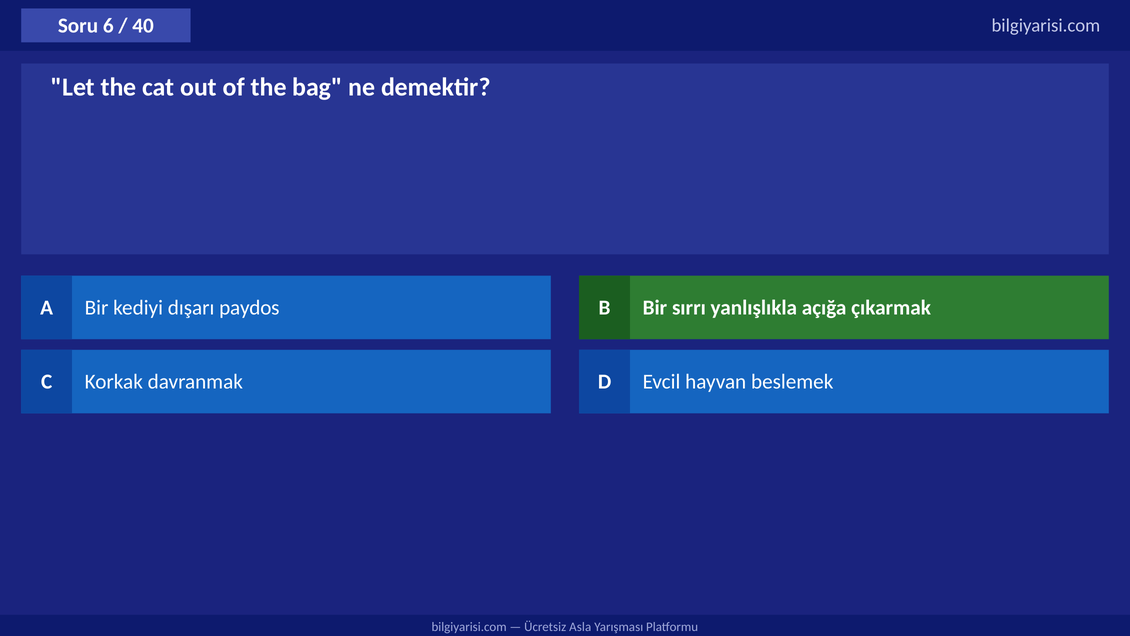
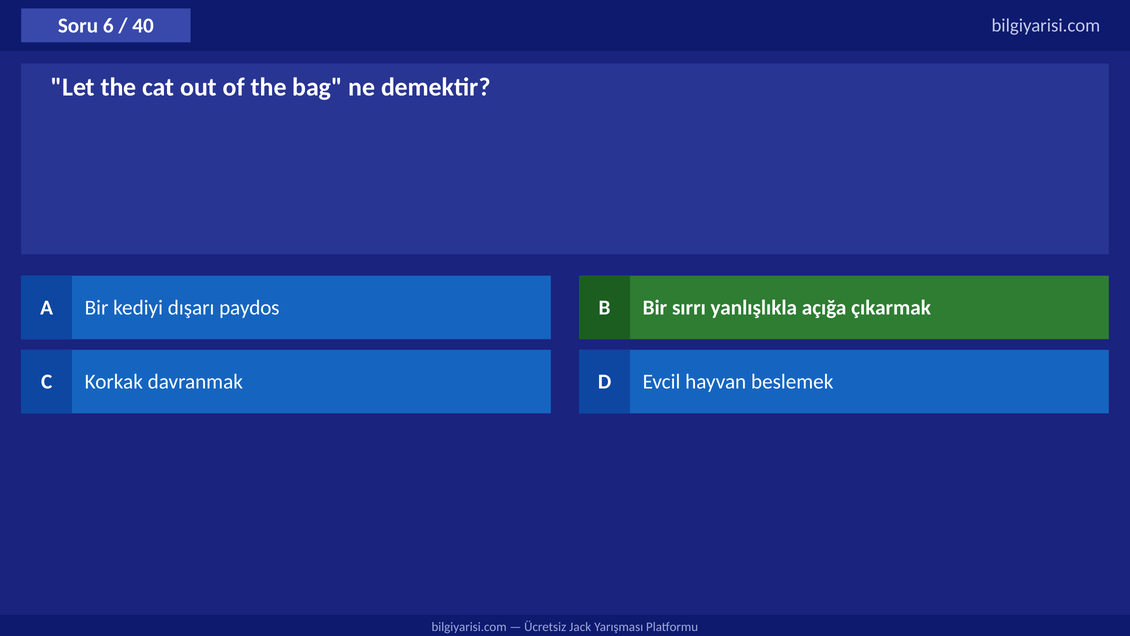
Asla: Asla -> Jack
